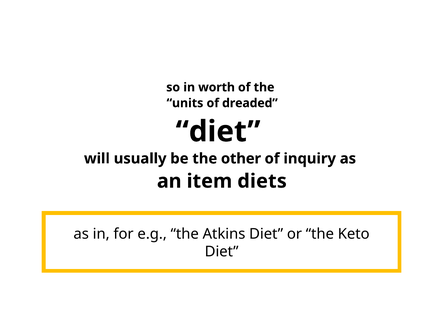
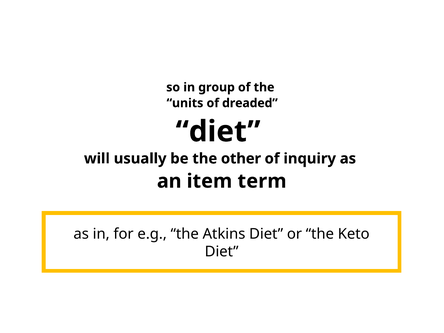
worth: worth -> group
diets: diets -> term
